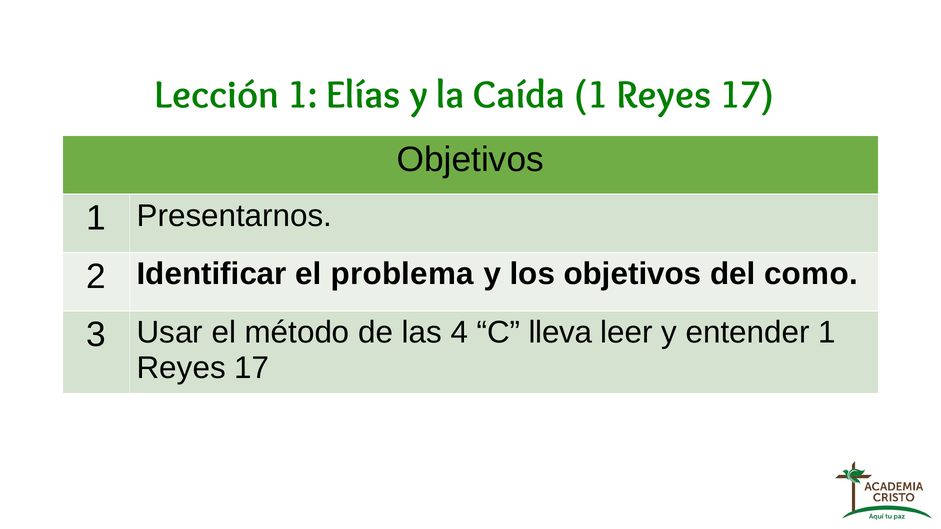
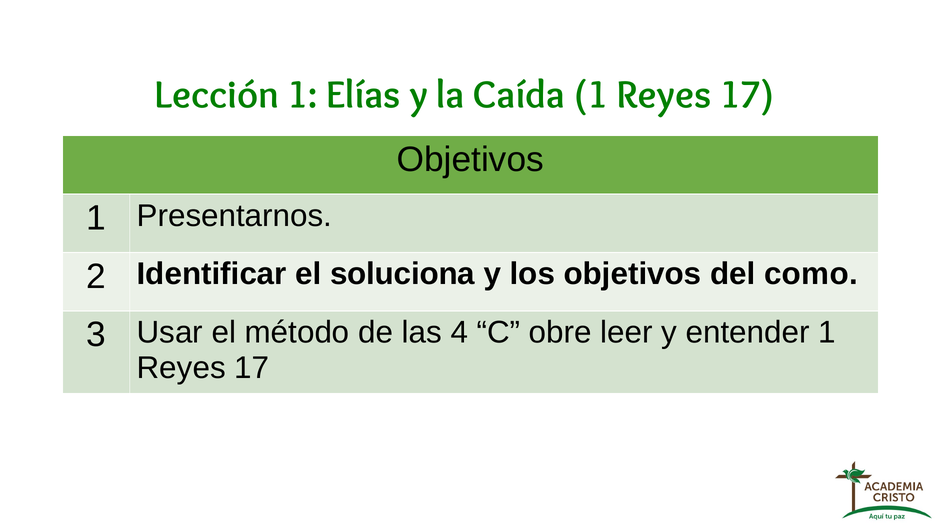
problema: problema -> soluciona
lleva: lleva -> obre
